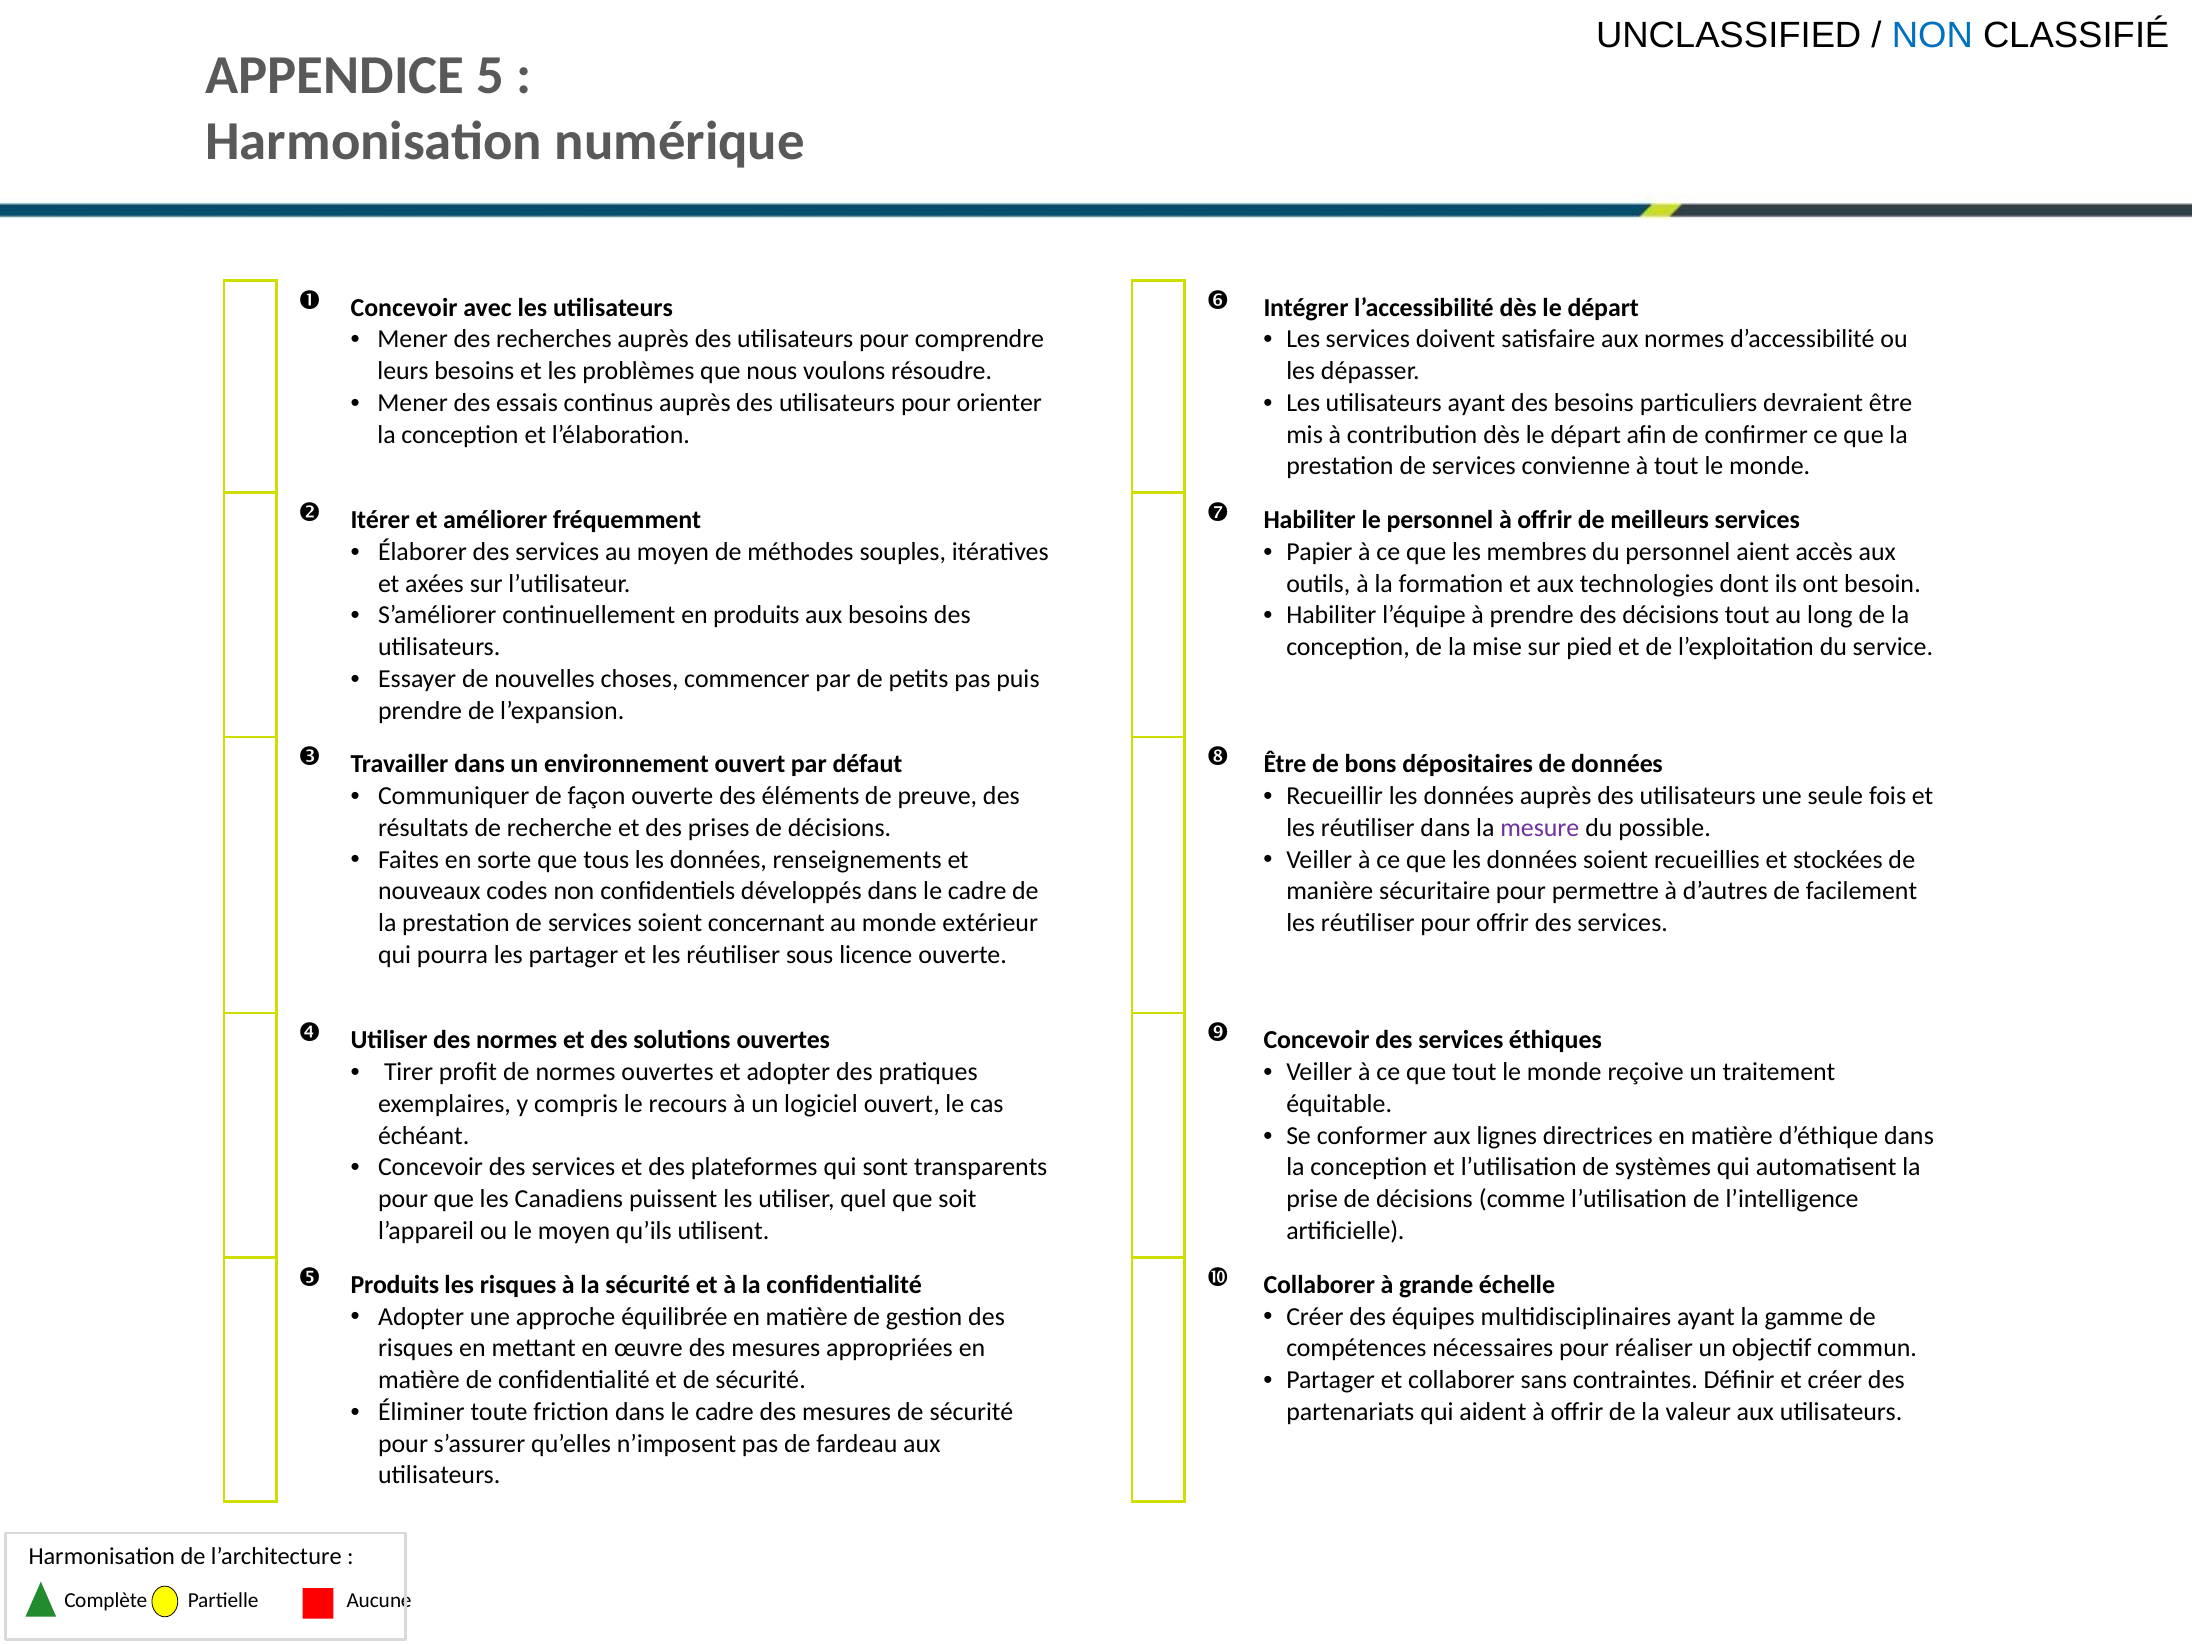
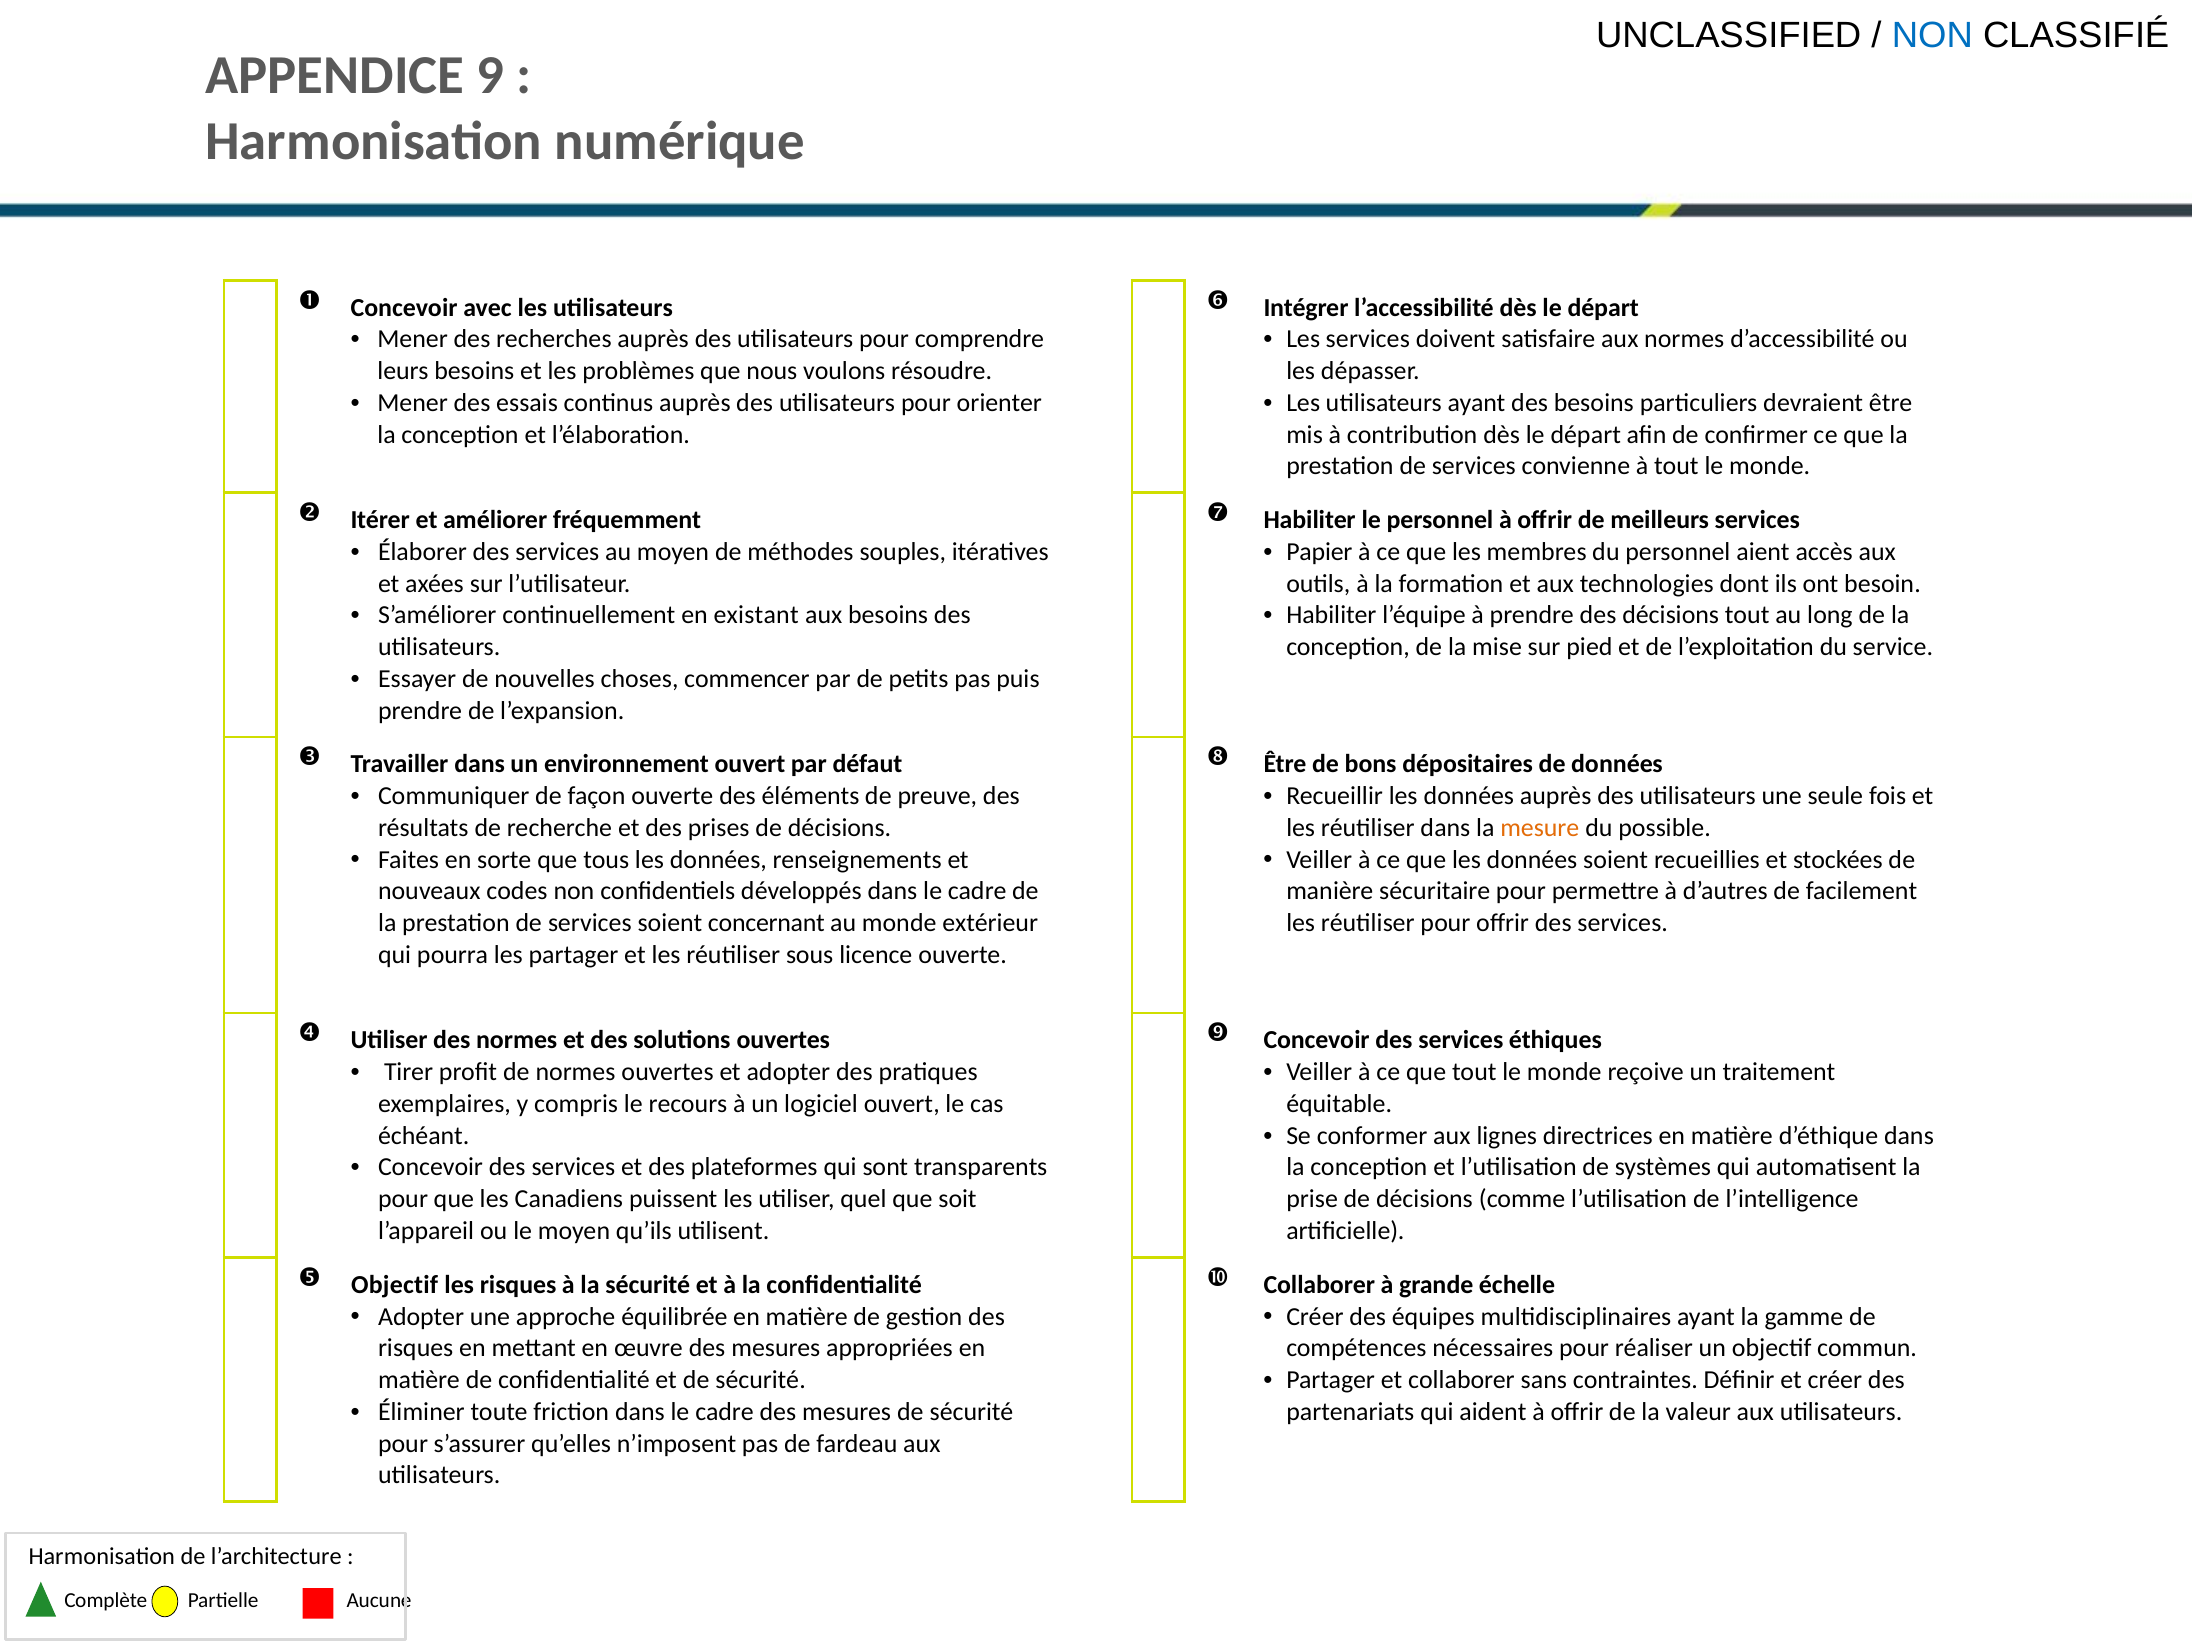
5: 5 -> 9
en produits: produits -> existant
mesure colour: purple -> orange
Produits at (395, 1285): Produits -> Objectif
